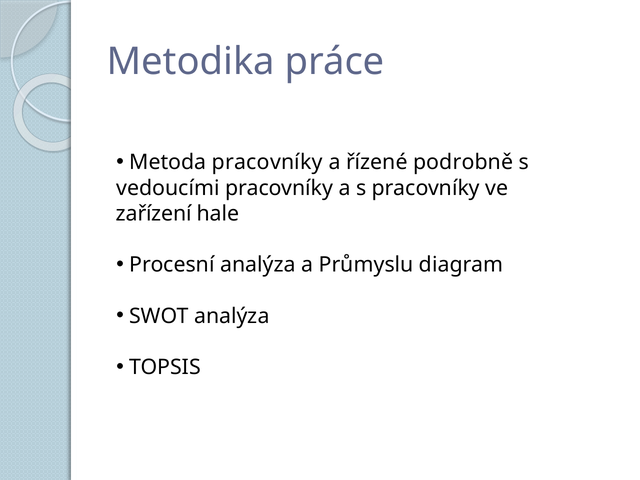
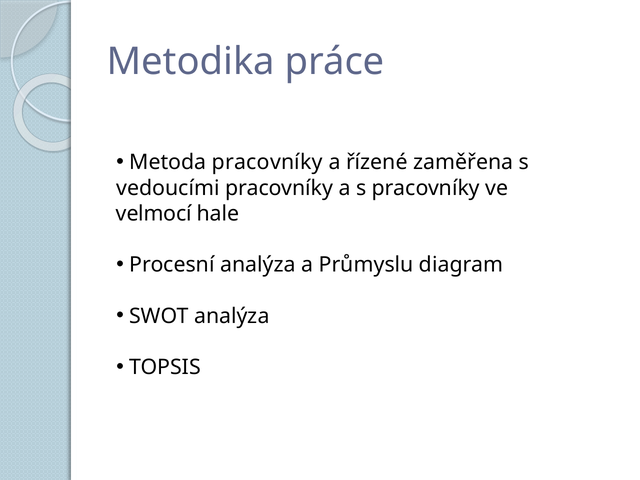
podrobně: podrobně -> zaměřena
zařízení: zařízení -> velmocí
